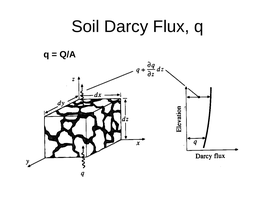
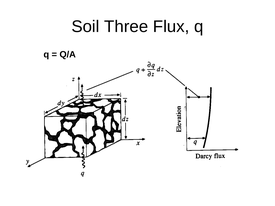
Darcy: Darcy -> Three
